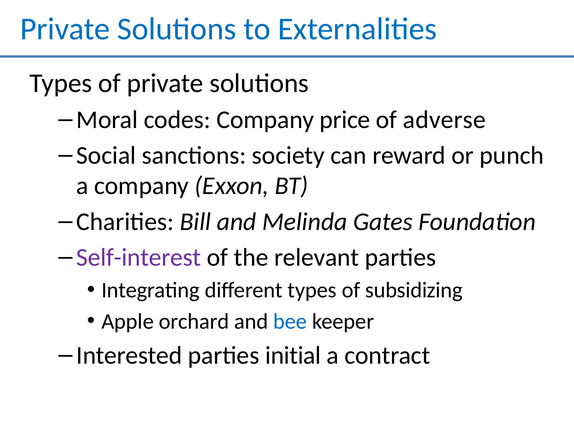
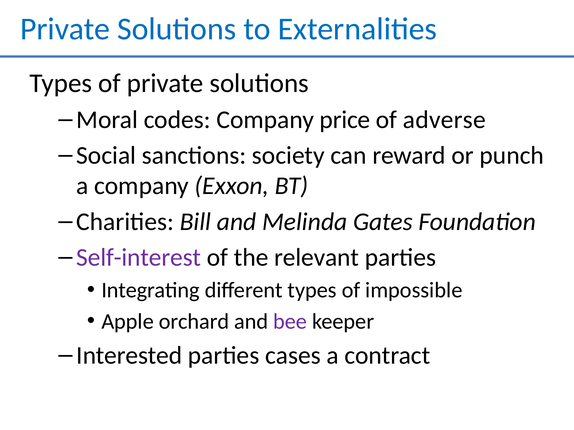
subsidizing: subsidizing -> impossible
bee colour: blue -> purple
initial: initial -> cases
